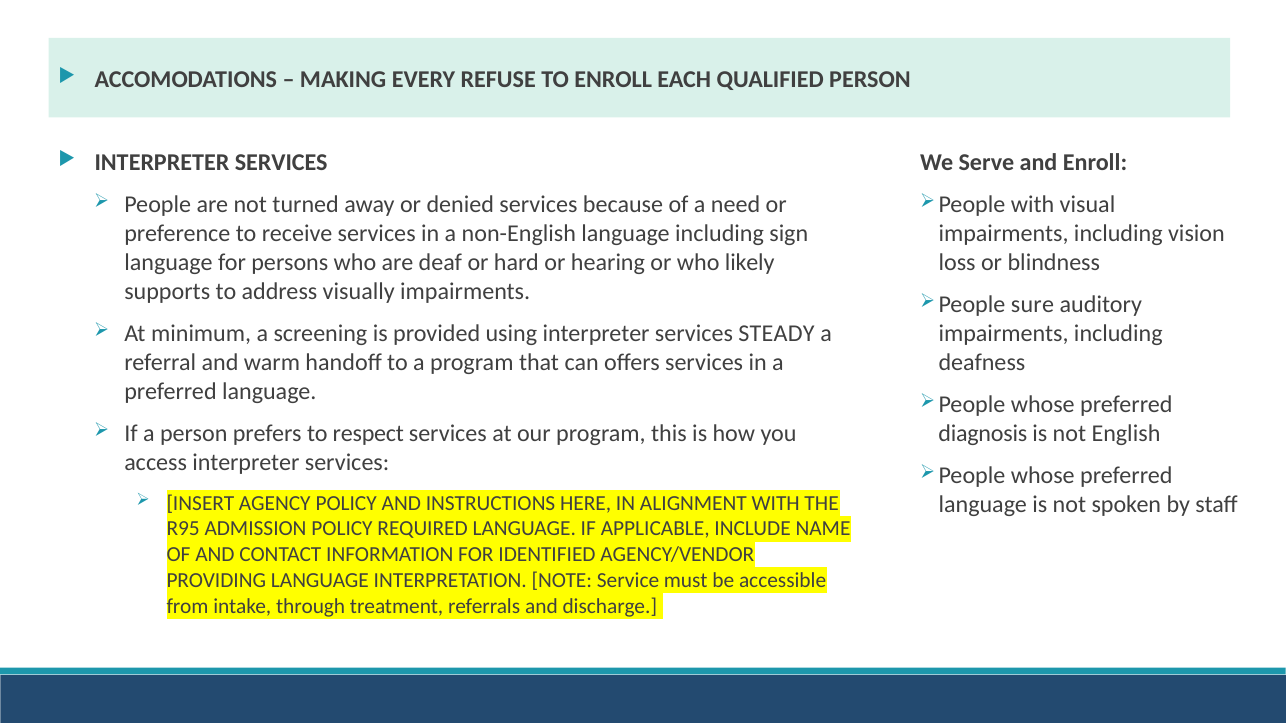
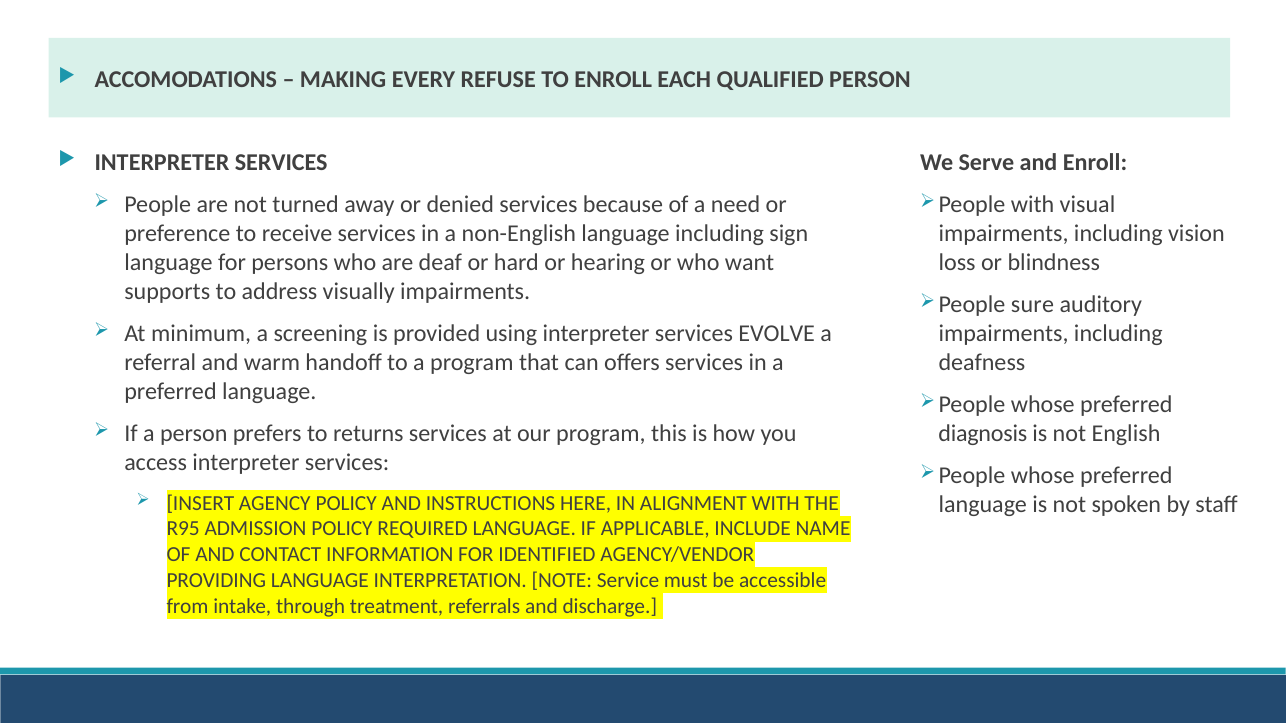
likely: likely -> want
STEADY: STEADY -> EVOLVE
respect: respect -> returns
